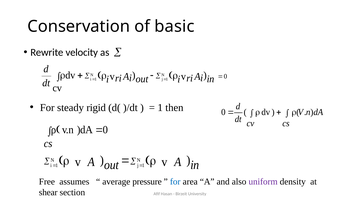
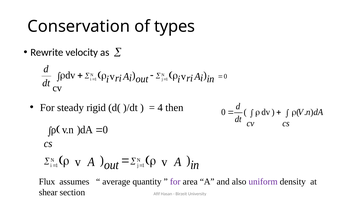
basic: basic -> types
1 at (160, 107): 1 -> 4
Free: Free -> Flux
pressure: pressure -> quantity
for at (175, 181) colour: blue -> purple
